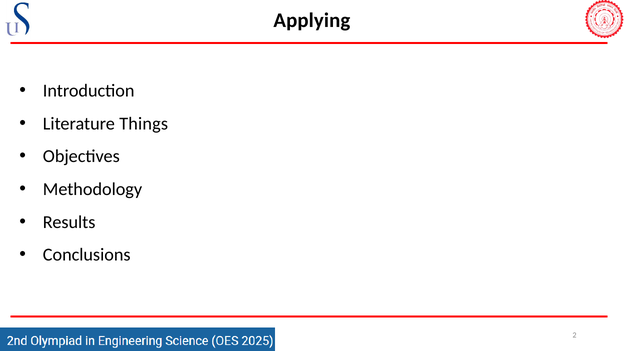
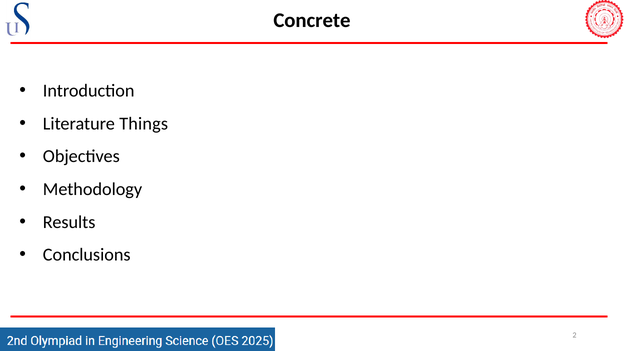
Applying: Applying -> Concrete
